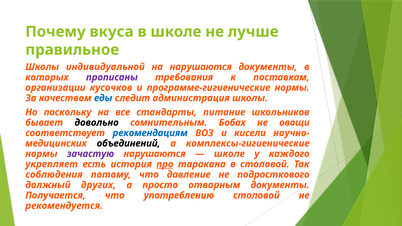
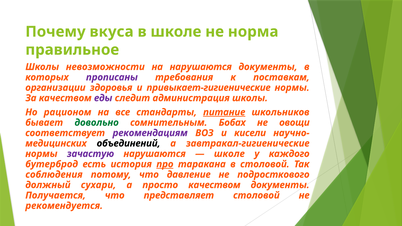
лучше: лучше -> норма
индивидуальной: индивидуальной -> невозможности
кусочков: кусочков -> здоровья
программе-гигиенические: программе-гигиенические -> привыкает-гигиенические
еды colour: blue -> purple
поскольку: поскольку -> рационом
питание underline: none -> present
довольно colour: black -> green
рекомендациям colour: blue -> purple
комплексы-гигиенические: комплексы-гигиенические -> завтракал-гигиенические
укрепляет: укрепляет -> бутерброд
других: других -> сухари
просто отварным: отварным -> качеством
употреблению: употреблению -> представляет
